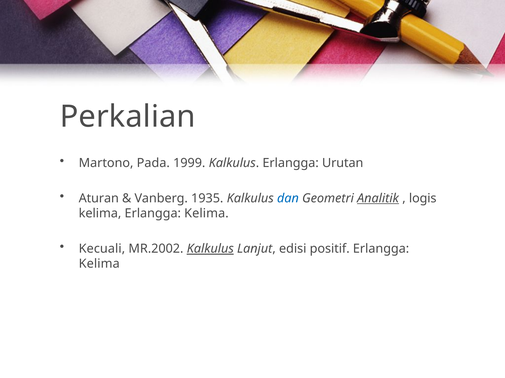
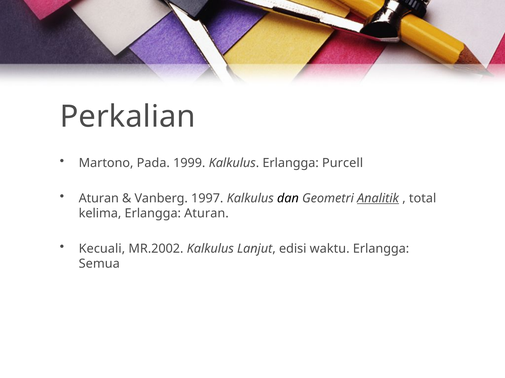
Urutan: Urutan -> Purcell
1935: 1935 -> 1997
dan colour: blue -> black
logis: logis -> total
kelima Erlangga Kelima: Kelima -> Aturan
Kalkulus at (210, 249) underline: present -> none
positif: positif -> waktu
Kelima at (99, 264): Kelima -> Semua
